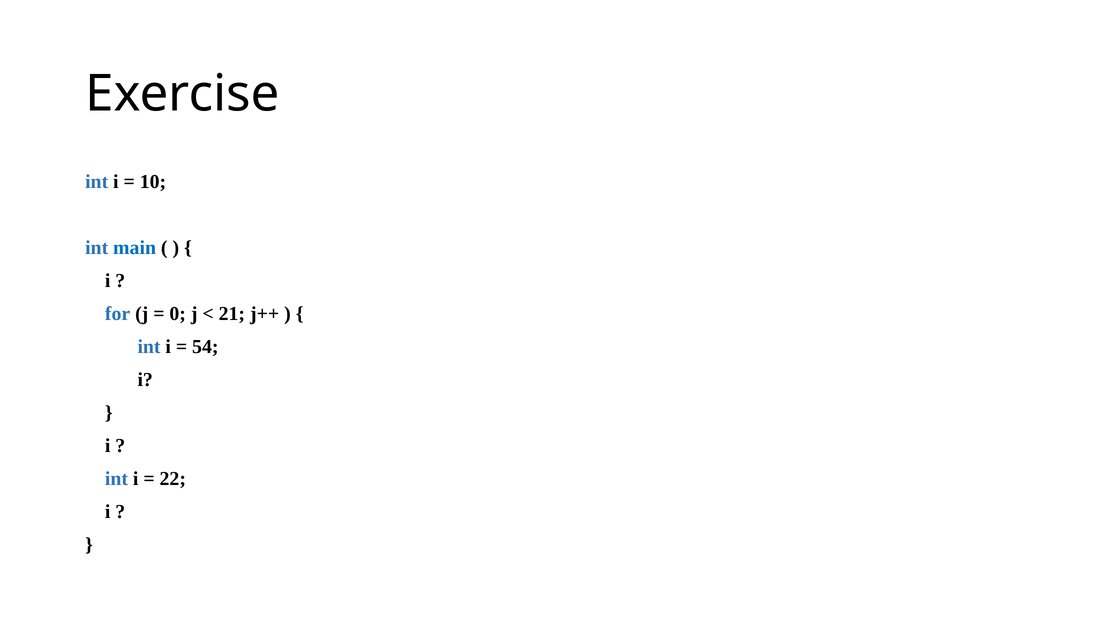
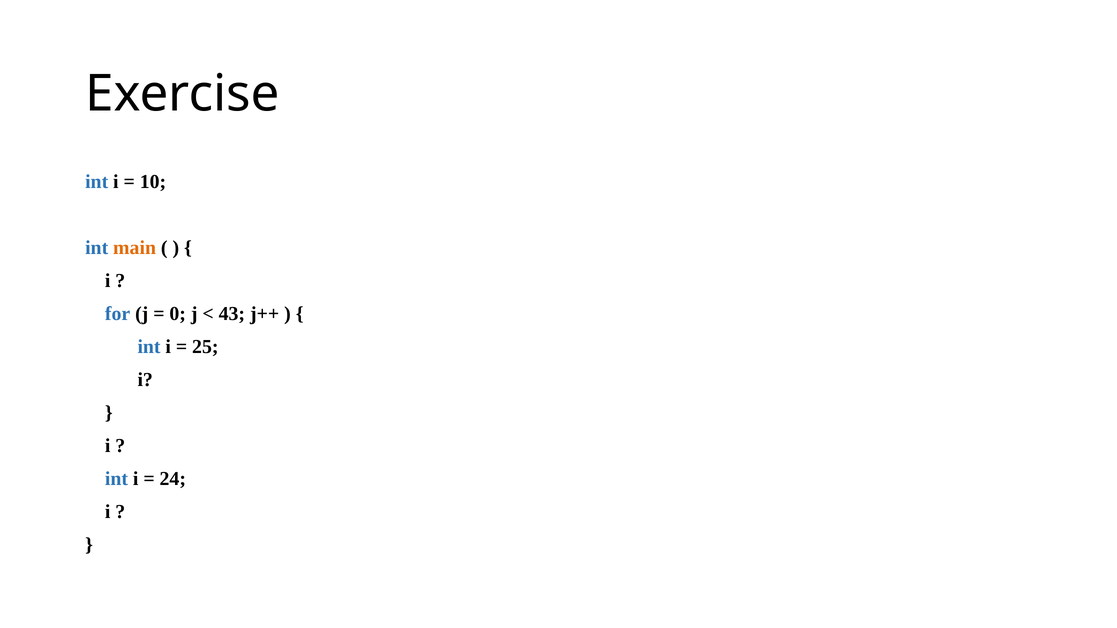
main colour: blue -> orange
21: 21 -> 43
54: 54 -> 25
22: 22 -> 24
